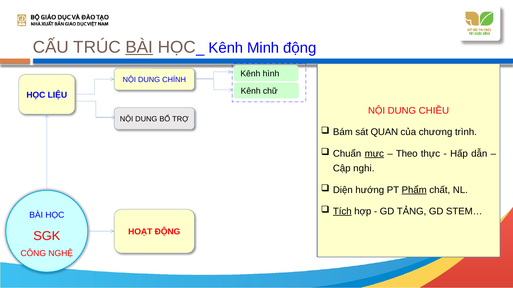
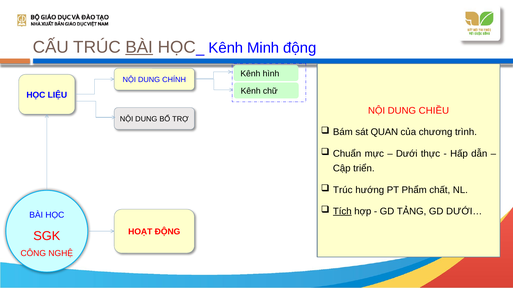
mực underline: present -> none
Theo: Theo -> Dưới
nghi: nghi -> triển
Diện at (343, 190): Diện -> Trúc
Phẩm underline: present -> none
STEM…: STEM… -> DƯỚI…
